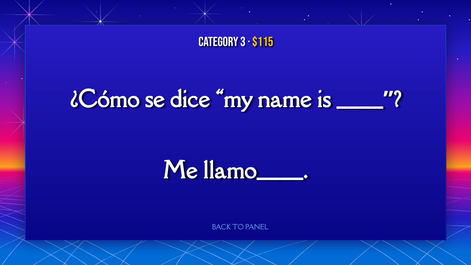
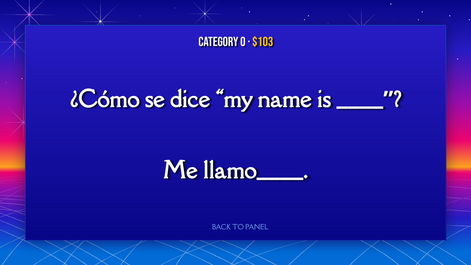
3: 3 -> 0
$115: $115 -> $103
